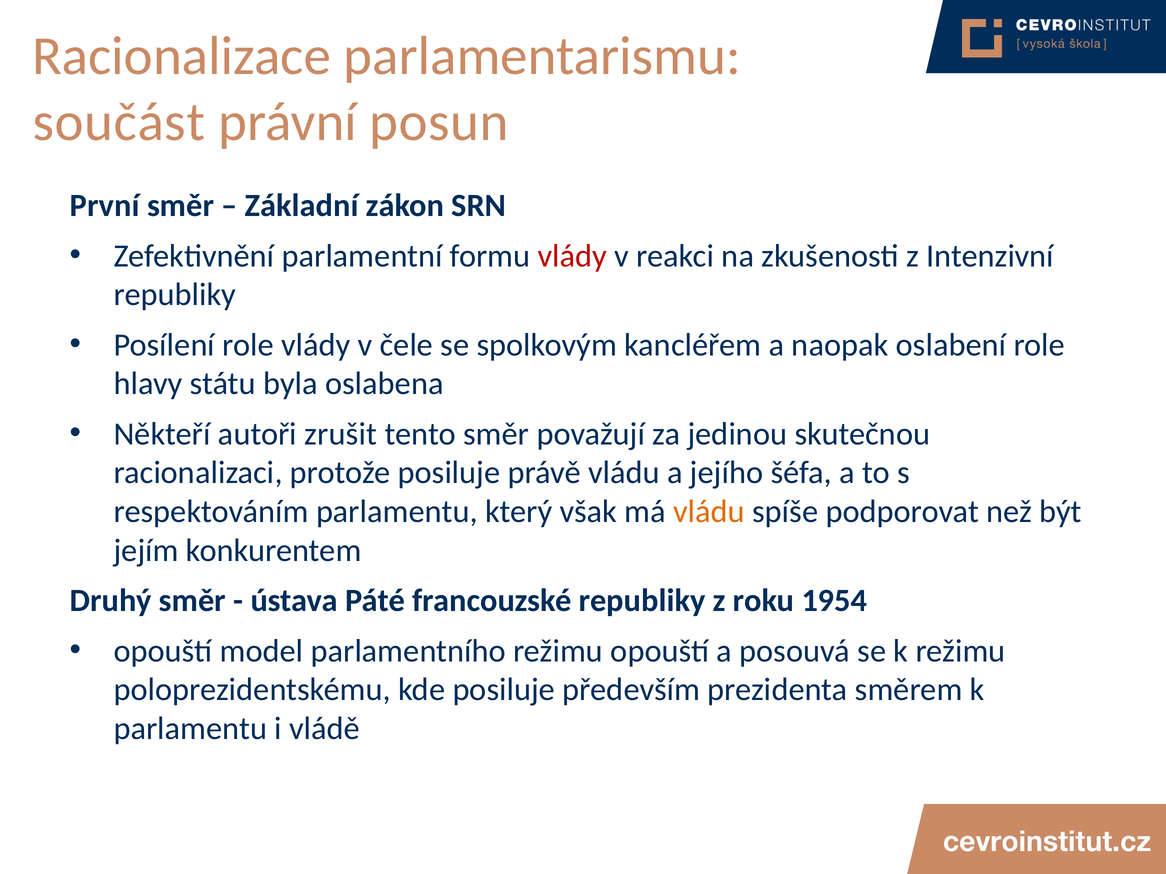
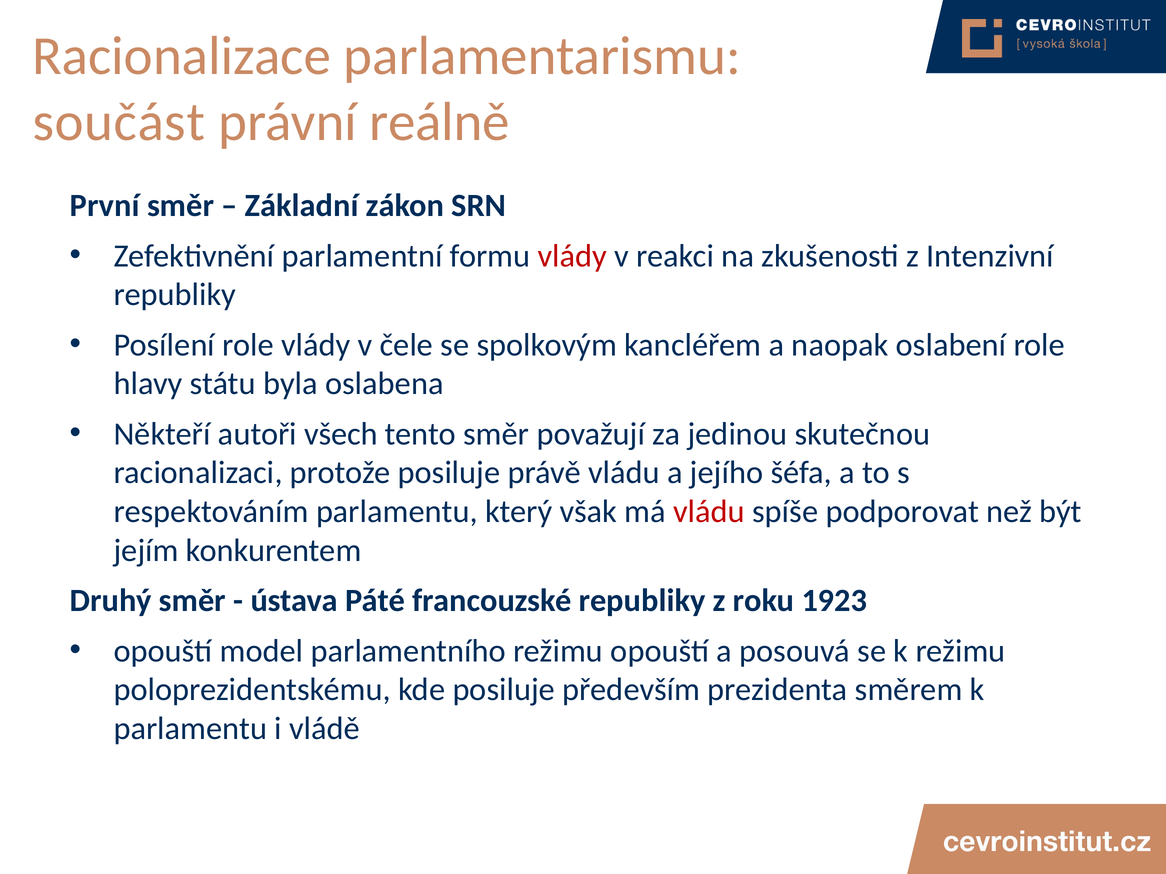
posun: posun -> reálně
zrušit: zrušit -> všech
vládu at (709, 512) colour: orange -> red
1954: 1954 -> 1923
